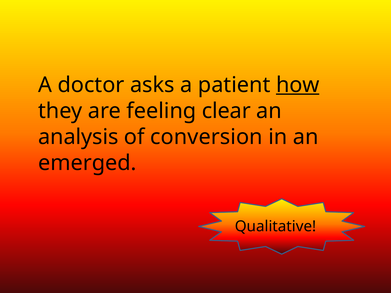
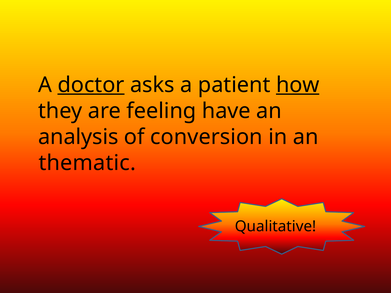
doctor underline: none -> present
clear: clear -> have
emerged: emerged -> thematic
